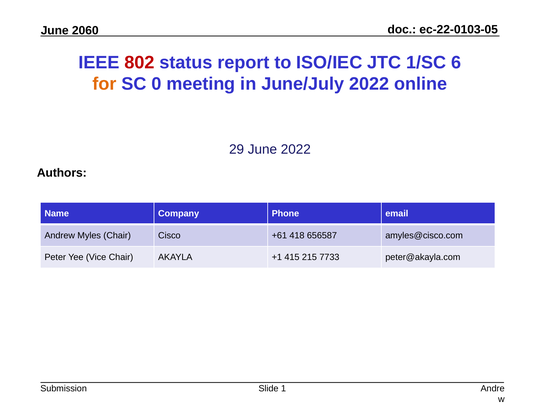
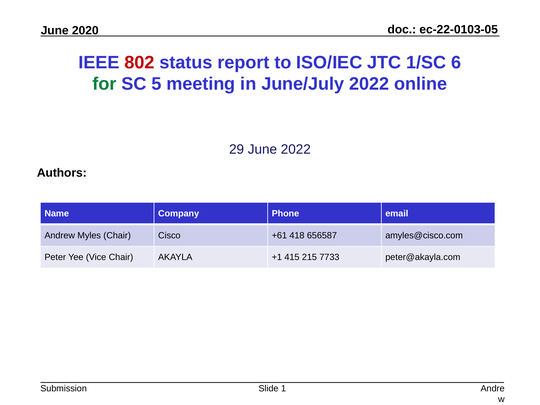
2060: 2060 -> 2020
for colour: orange -> green
0: 0 -> 5
